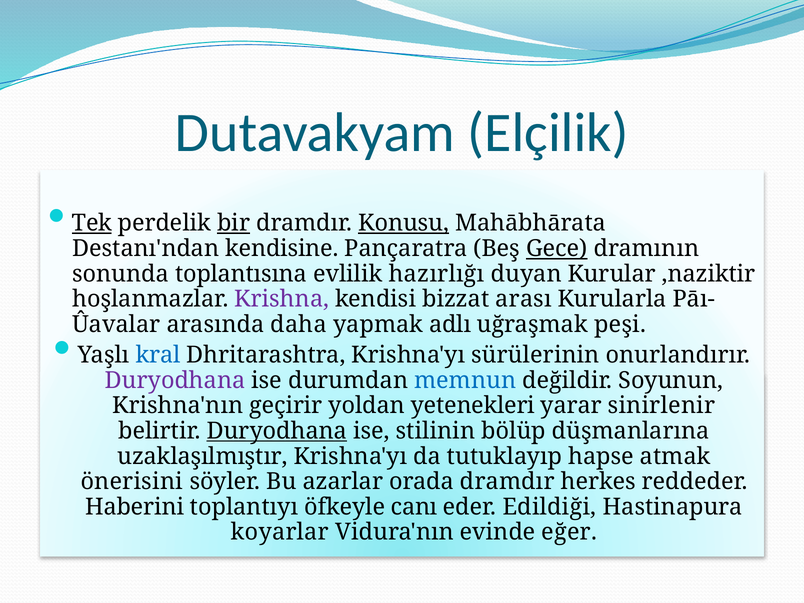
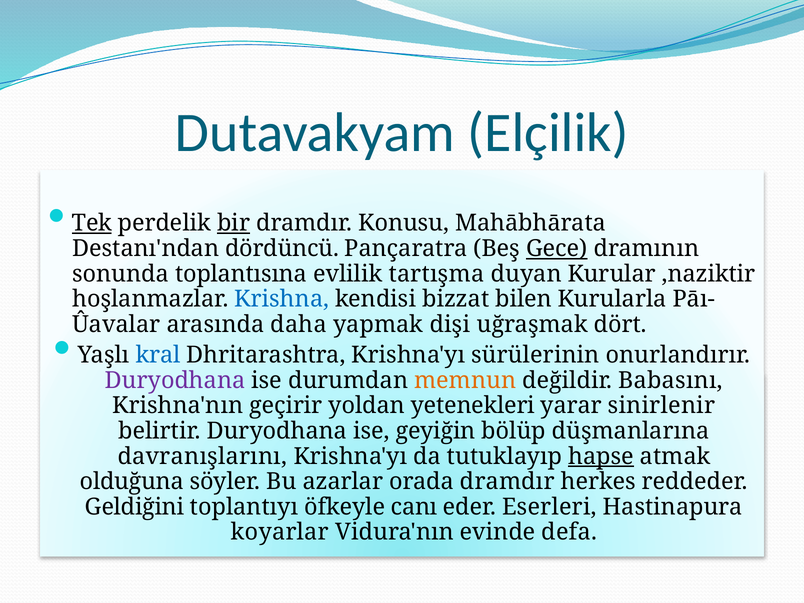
Konusu underline: present -> none
kendisine: kendisine -> dördüncü
hazırlığı: hazırlığı -> tartışma
Krishna colour: purple -> blue
arası: arası -> bilen
adlı: adlı -> dişi
peşi: peşi -> dört
memnun colour: blue -> orange
Soyunun: Soyunun -> Babasını
Duryodhana at (277, 431) underline: present -> none
stilinin: stilinin -> geyiğin
uzaklaşılmıştır: uzaklaşılmıştır -> davranışlarını
hapse underline: none -> present
önerisini: önerisini -> olduğuna
Haberini: Haberini -> Geldiğini
Edildiği: Edildiği -> Eserleri
eğer: eğer -> defa
